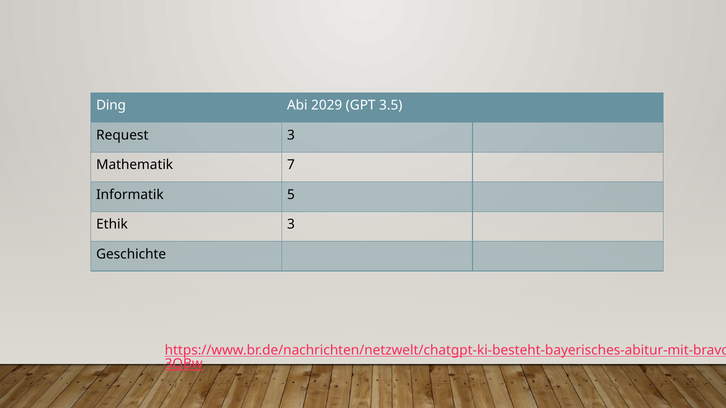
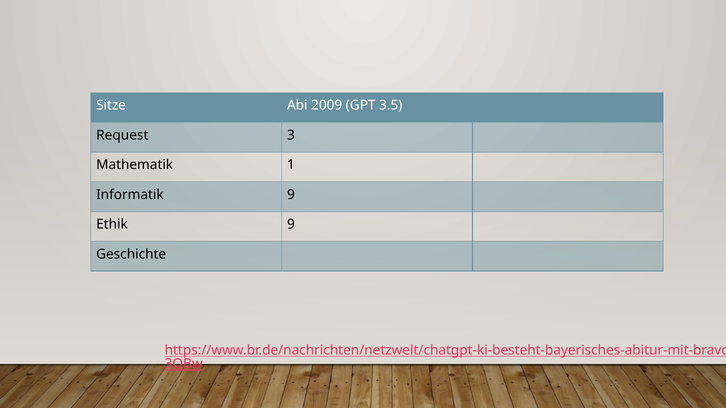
Ding: Ding -> Sitze
2029: 2029 -> 2009
7: 7 -> 1
Informatik 5: 5 -> 9
Ethik 3: 3 -> 9
